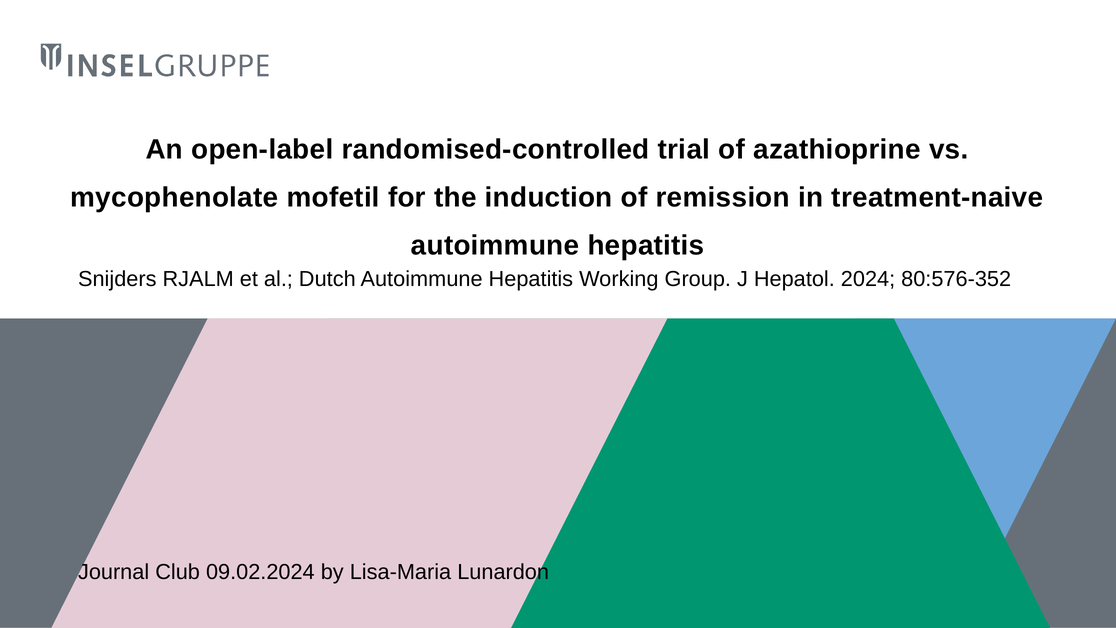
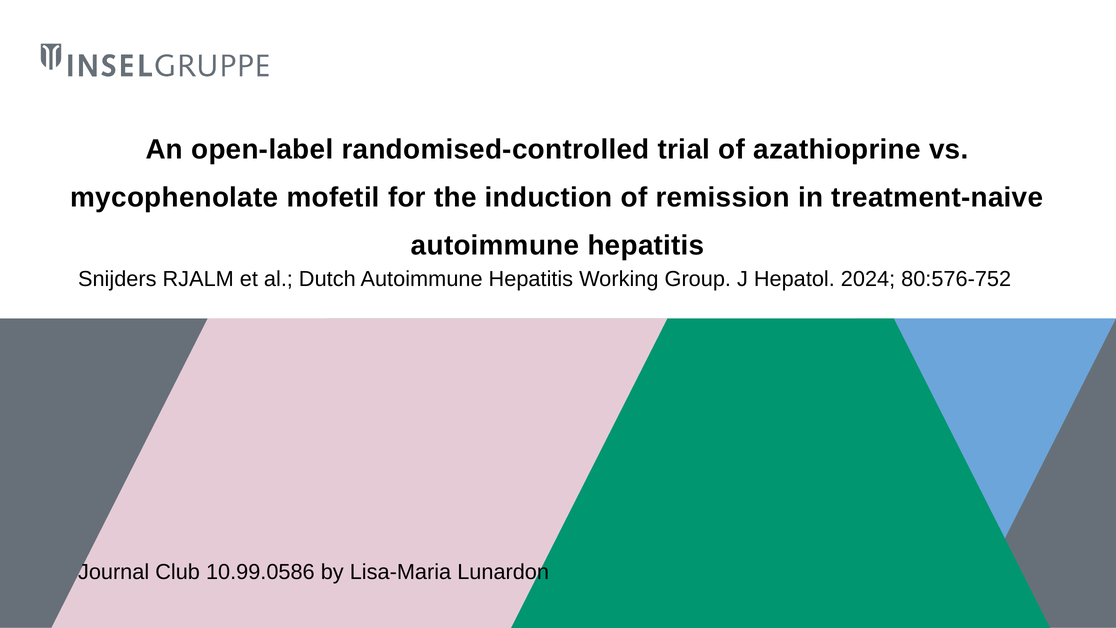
80:576-352: 80:576-352 -> 80:576-752
09.02.2024: 09.02.2024 -> 10.99.0586
